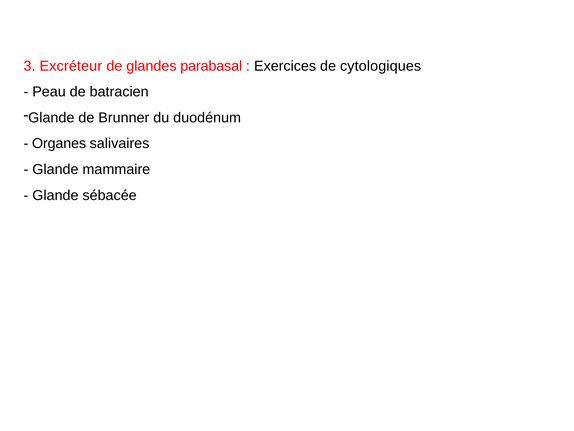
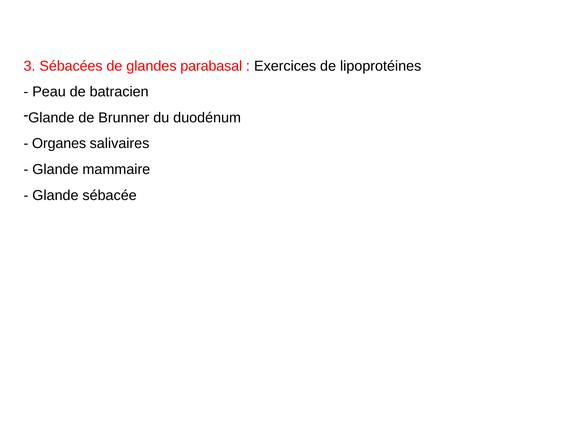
Excréteur: Excréteur -> Sébacées
cytologiques: cytologiques -> lipoprotéines
